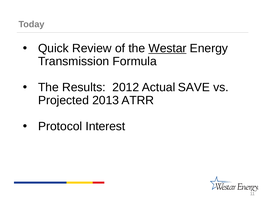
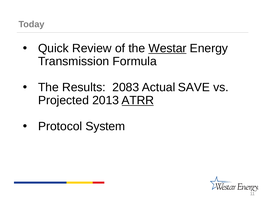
2012: 2012 -> 2083
ATRR underline: none -> present
Interest: Interest -> System
